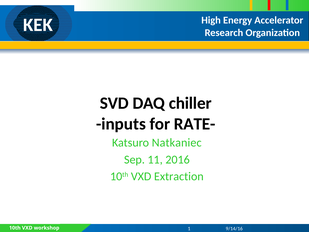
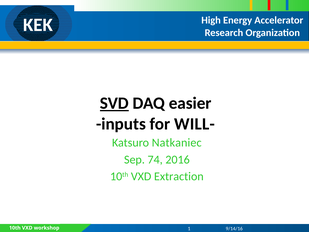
SVD underline: none -> present
chiller: chiller -> easier
RATE-: RATE- -> WILL-
11: 11 -> 74
